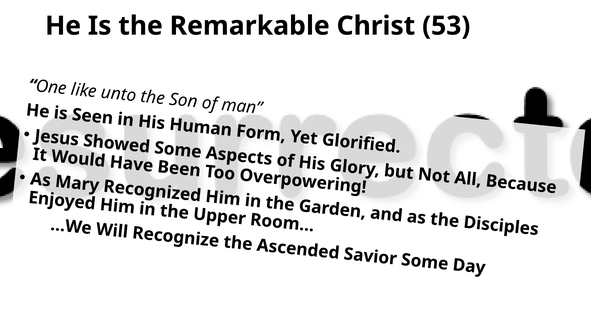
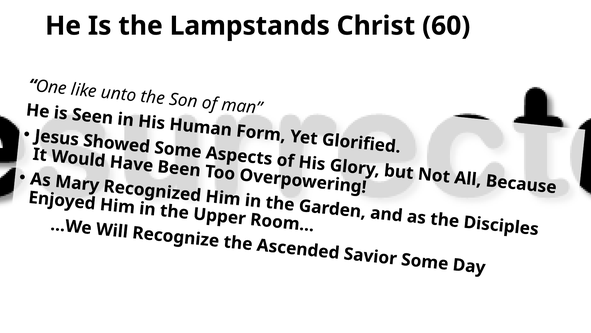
Remarkable: Remarkable -> Lampstands
53: 53 -> 60
